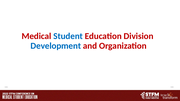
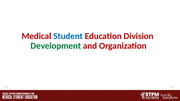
Development colour: blue -> green
